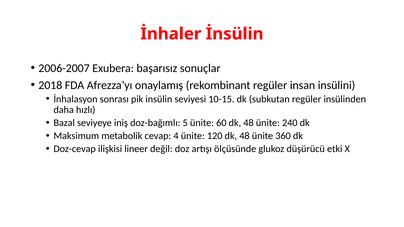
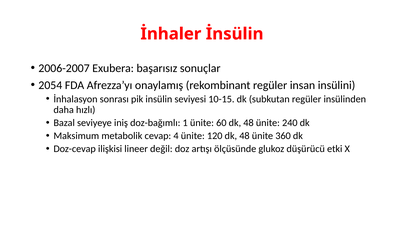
2018: 2018 -> 2054
5: 5 -> 1
